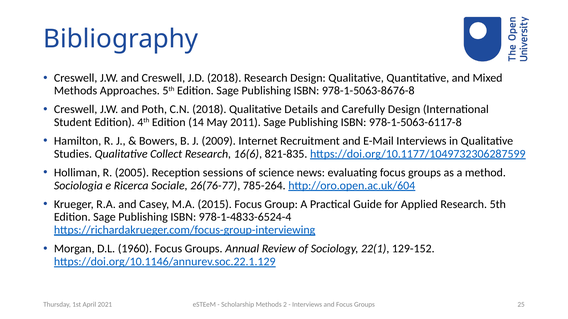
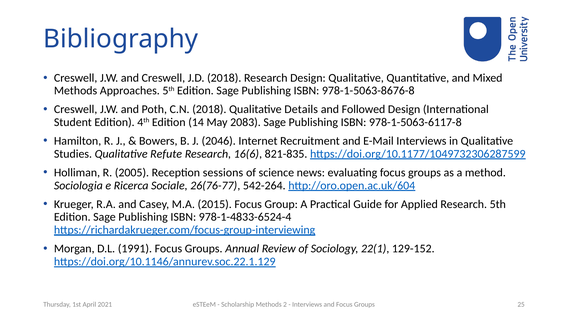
Carefully: Carefully -> Followed
2011: 2011 -> 2083
2009: 2009 -> 2046
Collect: Collect -> Refute
785-264: 785-264 -> 542-264
1960: 1960 -> 1991
